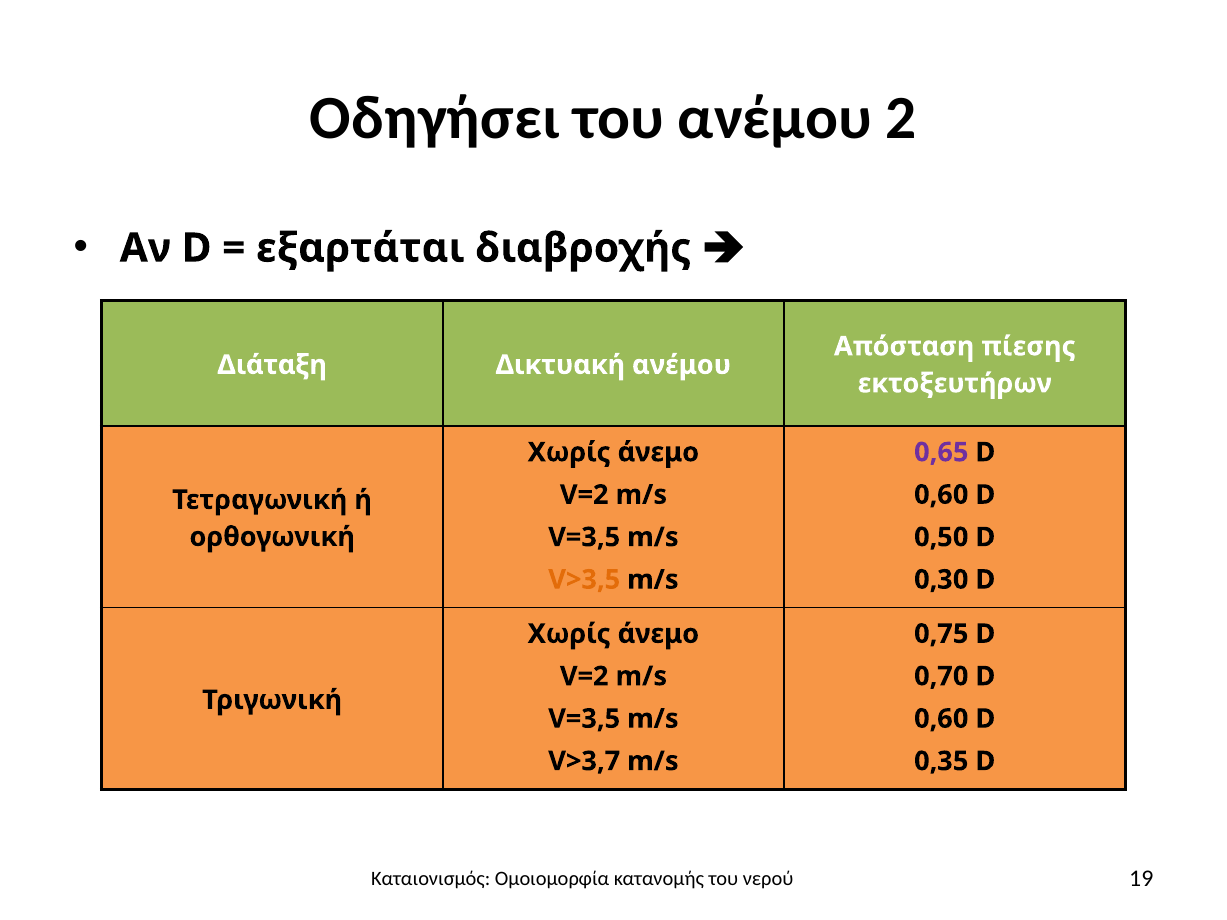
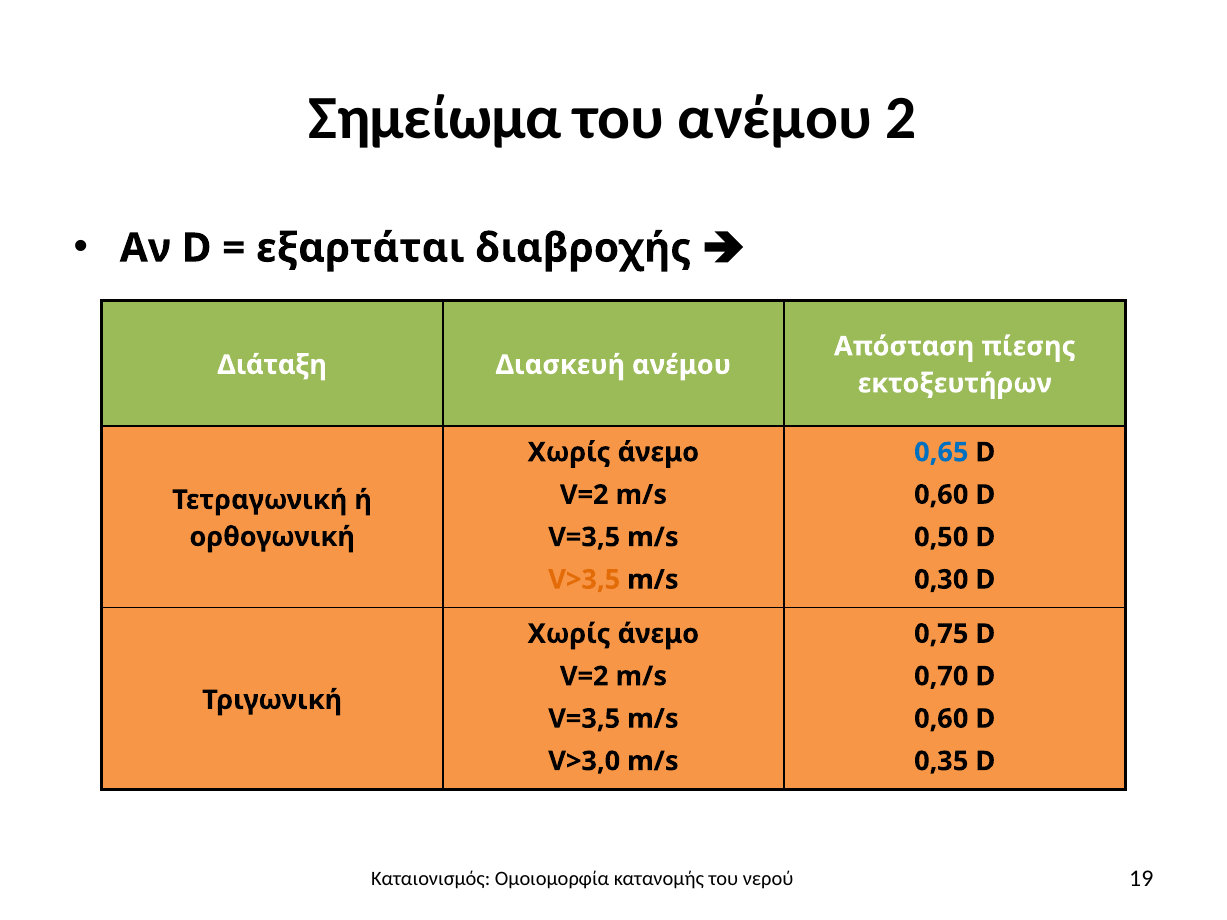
Οδηγήσει: Οδηγήσει -> Σημείωμα
Δικτυακή: Δικτυακή -> Διασκευή
0,65 colour: purple -> blue
V>3,7: V>3,7 -> V>3,0
